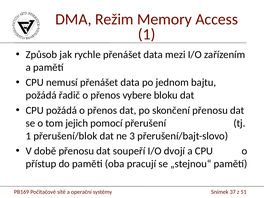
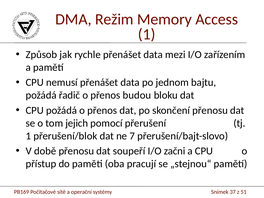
vybere: vybere -> budou
3: 3 -> 7
dvojí: dvojí -> začni
